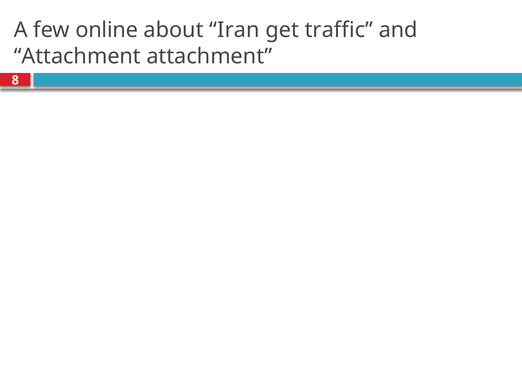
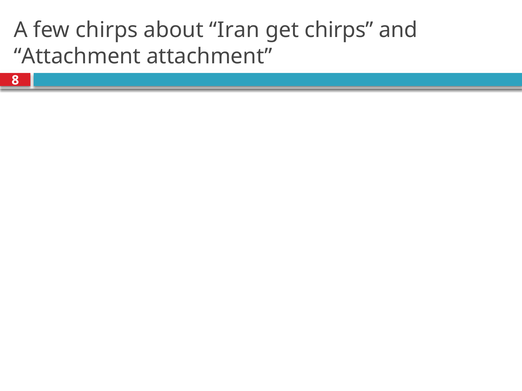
few online: online -> chirps
get traffic: traffic -> chirps
